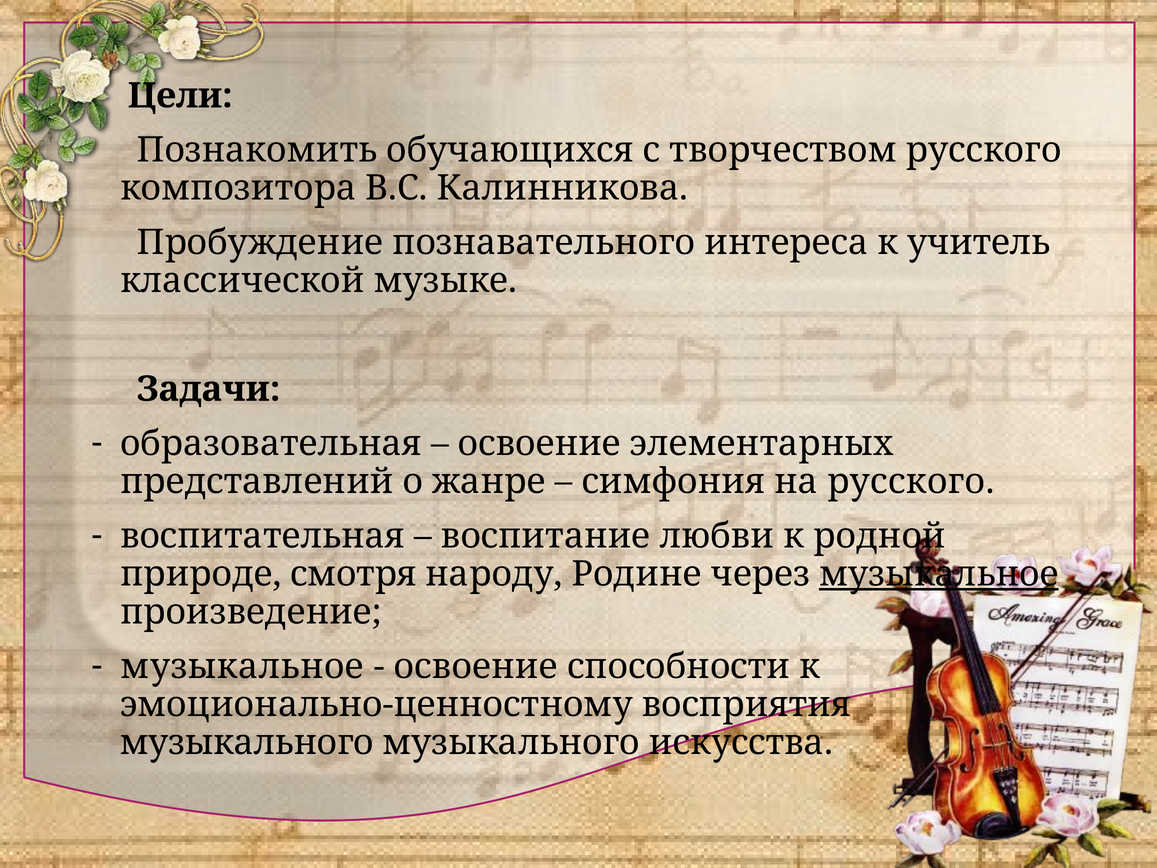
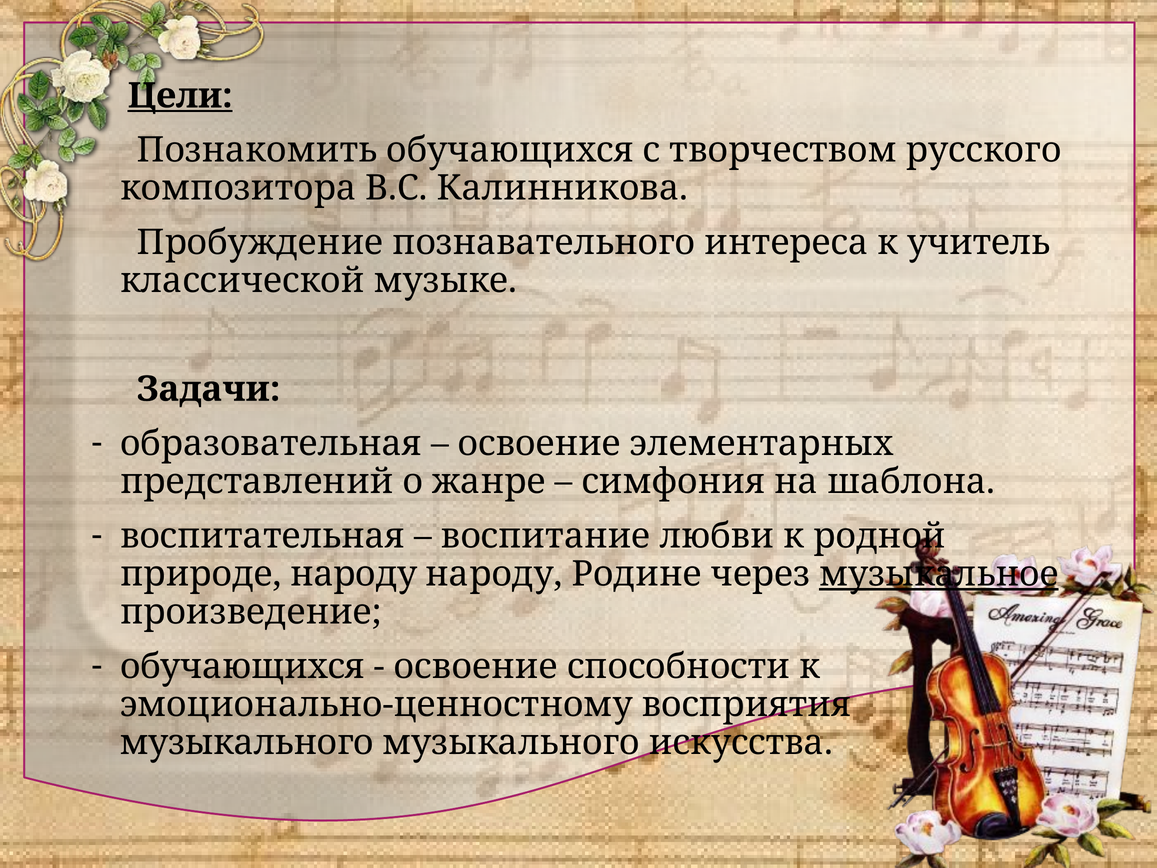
Цели underline: none -> present
на русского: русского -> шаблона
природе смотря: смотря -> народу
музыкальное at (242, 666): музыкальное -> обучающихся
